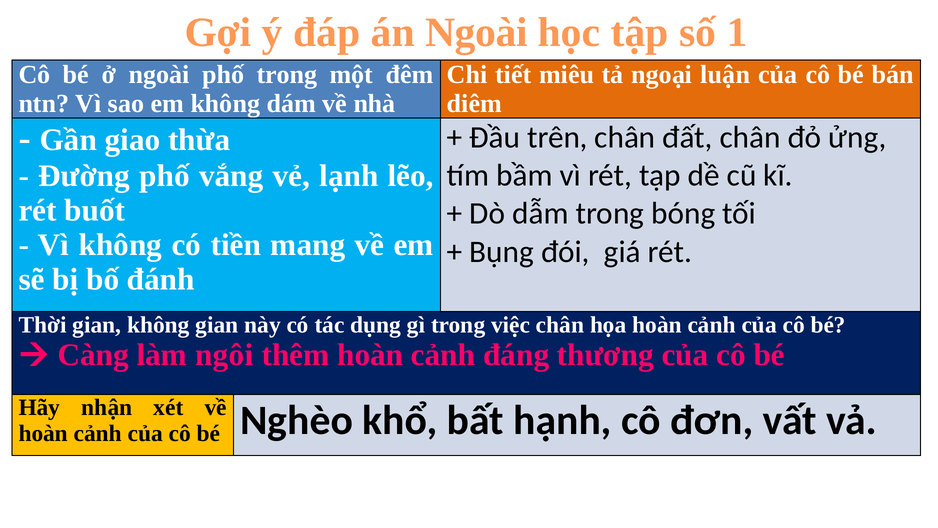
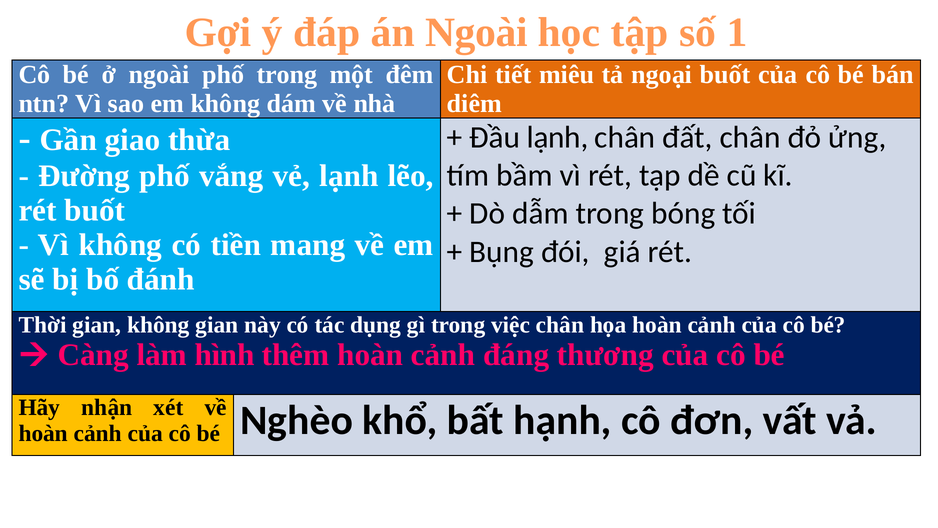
ngoại luận: luận -> buốt
Đầu trên: trên -> lạnh
ngôi: ngôi -> hình
